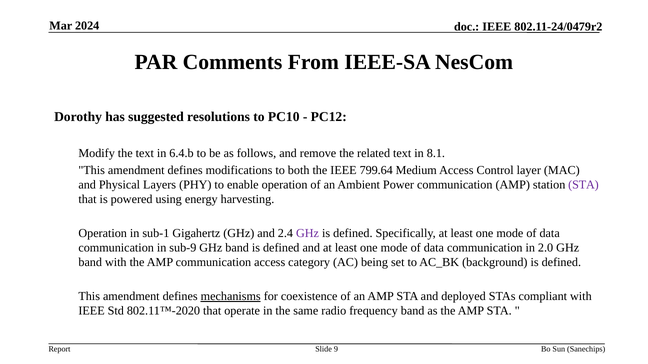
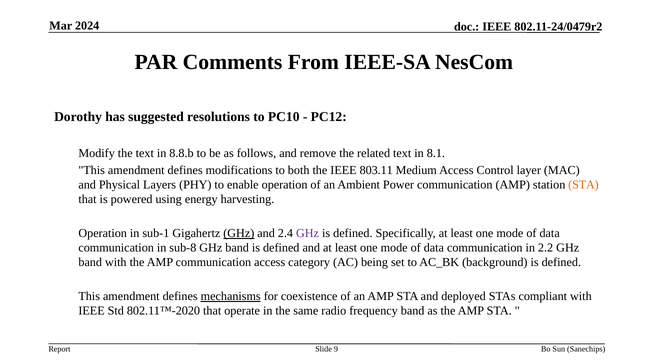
6.4.b: 6.4.b -> 8.8.b
799.64: 799.64 -> 803.11
STA at (583, 185) colour: purple -> orange
GHz at (239, 234) underline: none -> present
sub-9: sub-9 -> sub-8
2.0: 2.0 -> 2.2
